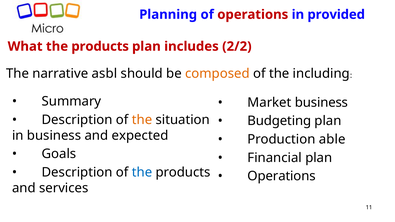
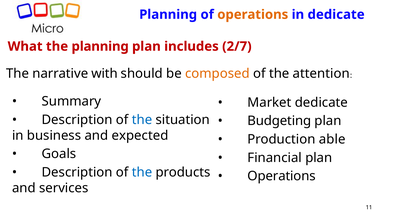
operations at (253, 15) colour: red -> orange
in provided: provided -> dedicate
What the products: products -> planning
2/2: 2/2 -> 2/7
asbl: asbl -> with
including: including -> attention
Market business: business -> dedicate
the at (142, 120) colour: orange -> blue
